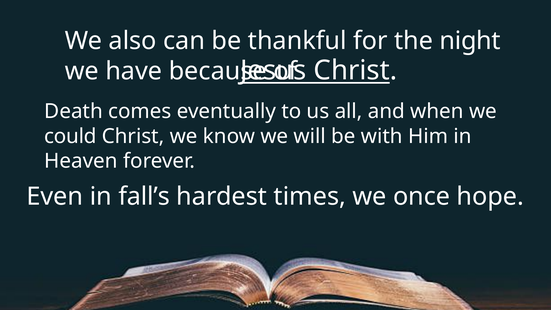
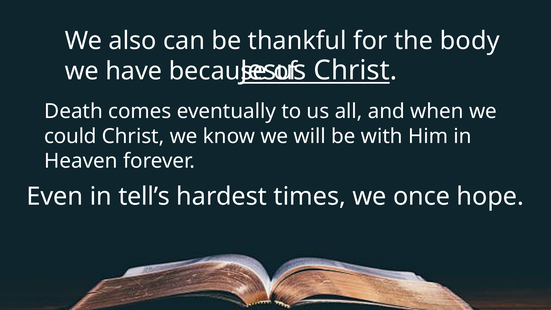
night: night -> body
fall’s: fall’s -> tell’s
